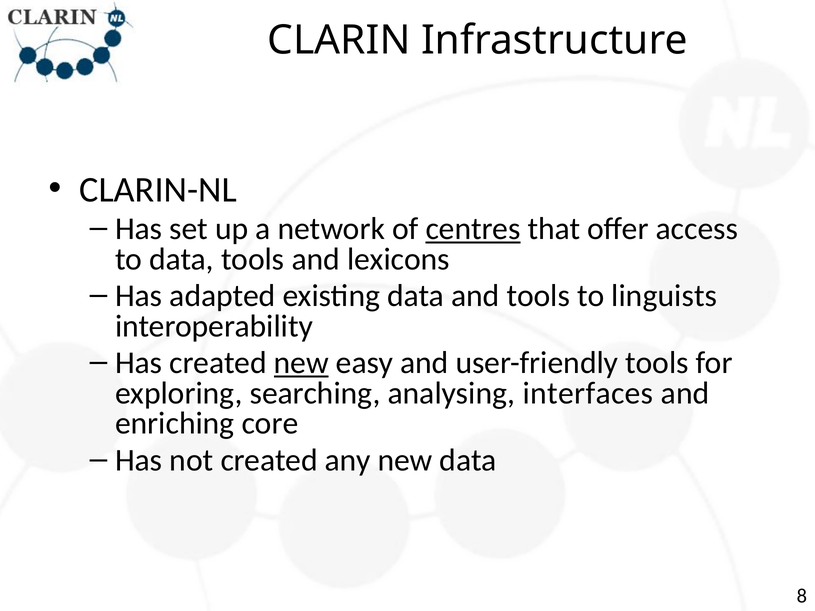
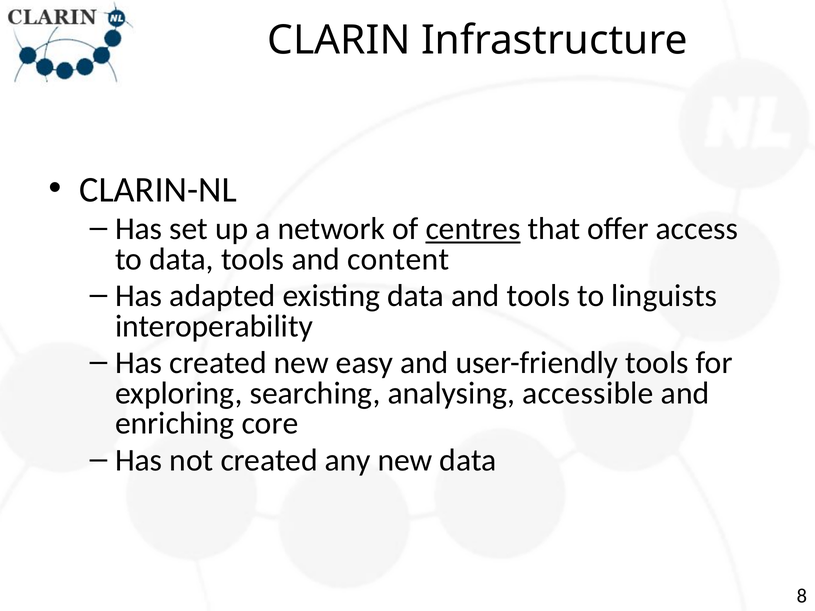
lexicons: lexicons -> content
new at (301, 363) underline: present -> none
interfaces: interfaces -> accessible
